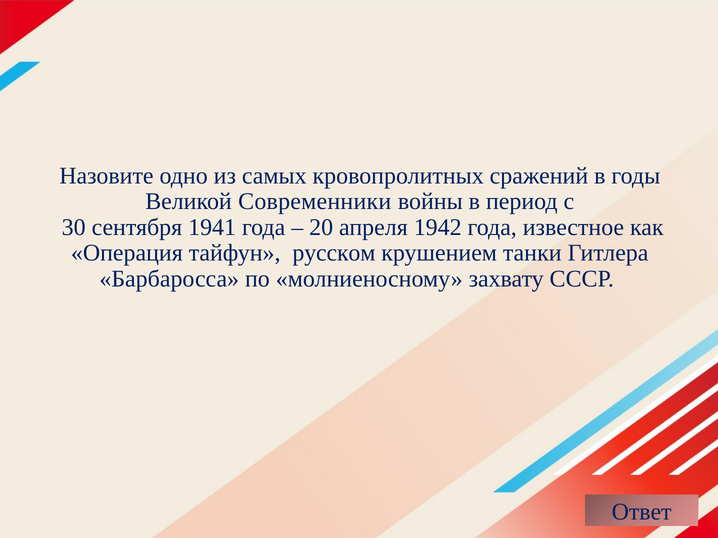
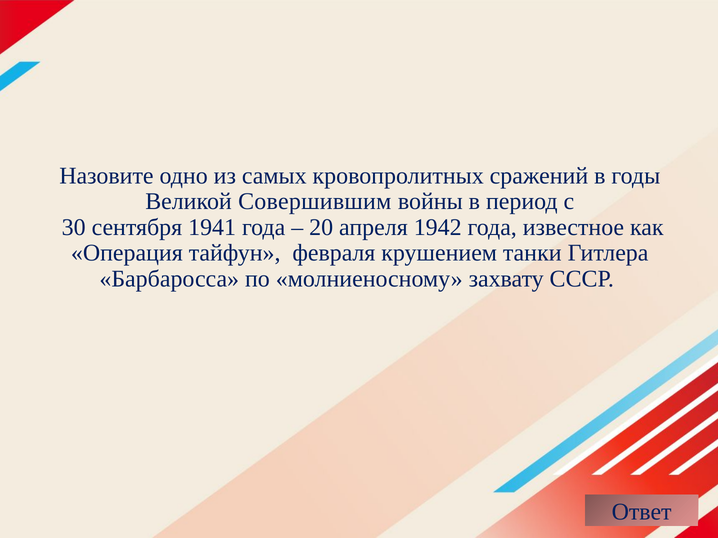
Современники: Современники -> Совершившим
русском: русском -> февраля
